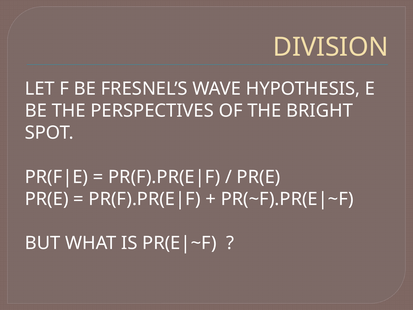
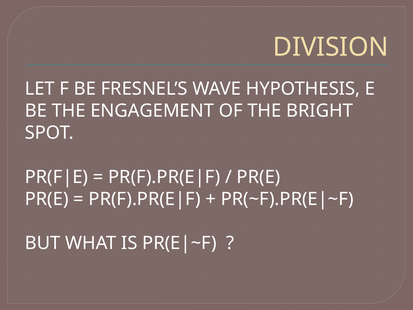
PERSPECTIVES: PERSPECTIVES -> ENGAGEMENT
